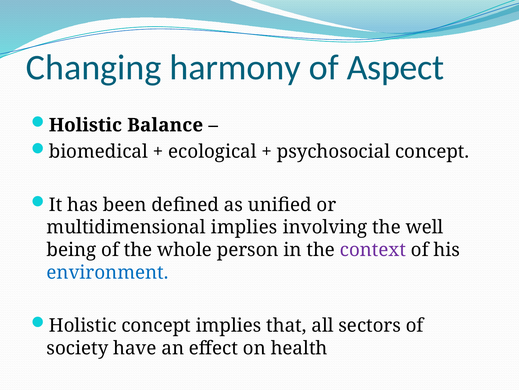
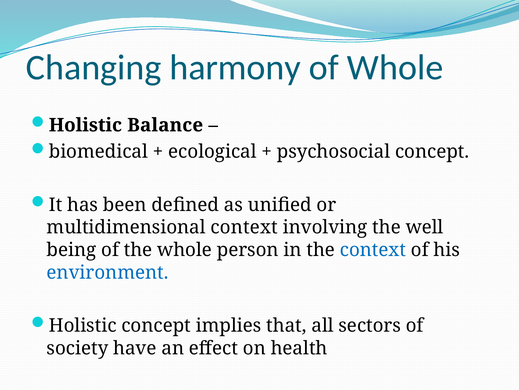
of Aspect: Aspect -> Whole
multidimensional implies: implies -> context
context at (373, 249) colour: purple -> blue
